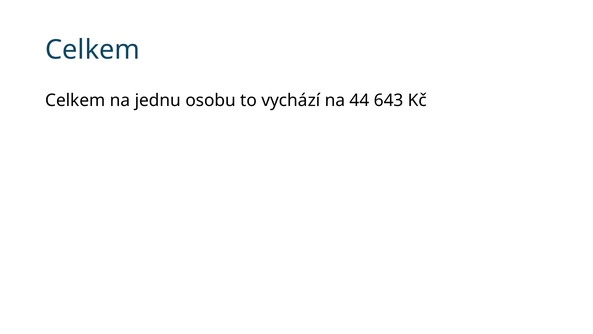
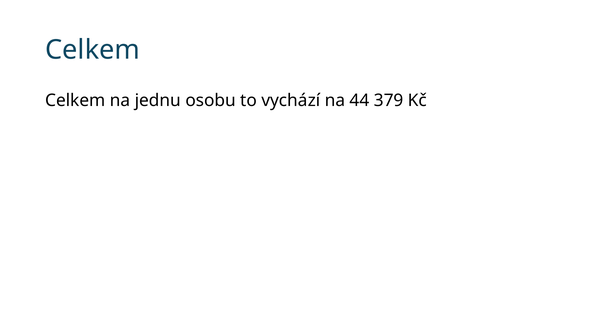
643: 643 -> 379
